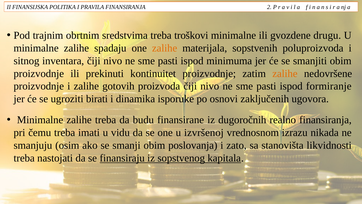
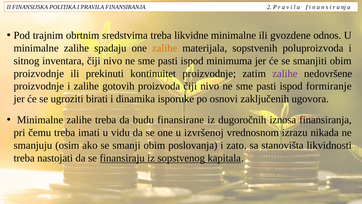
troškovi: troškovi -> likvidne
drugu: drugu -> odnos
zalihe at (285, 73) colour: orange -> purple
realno: realno -> iznosa
